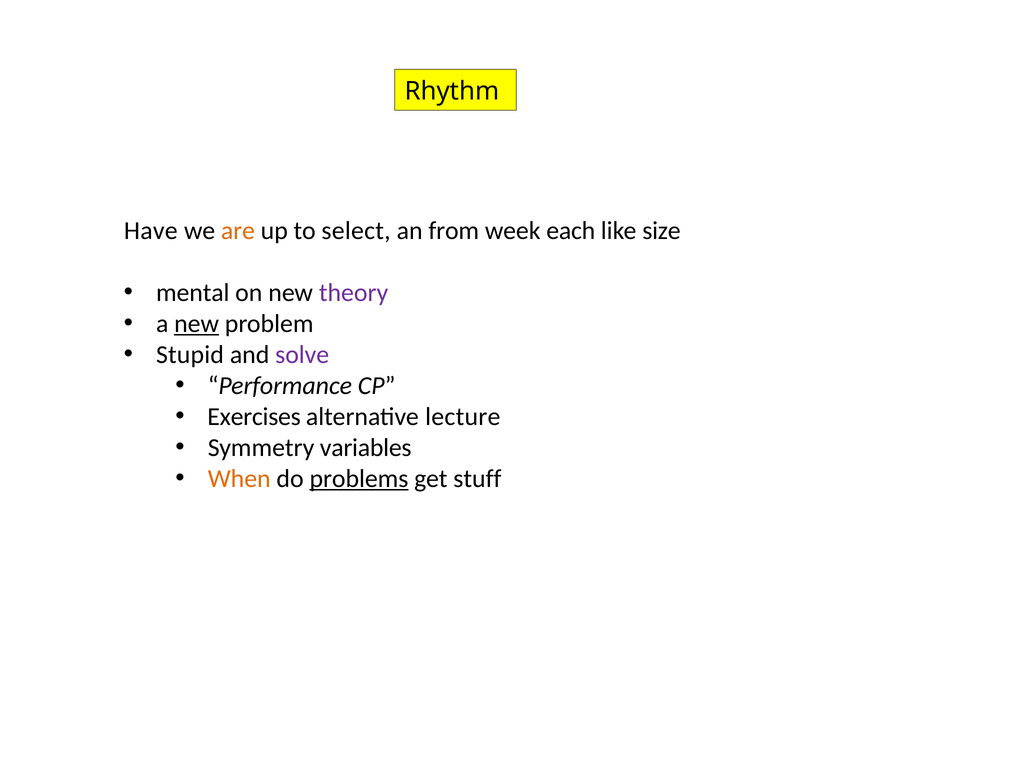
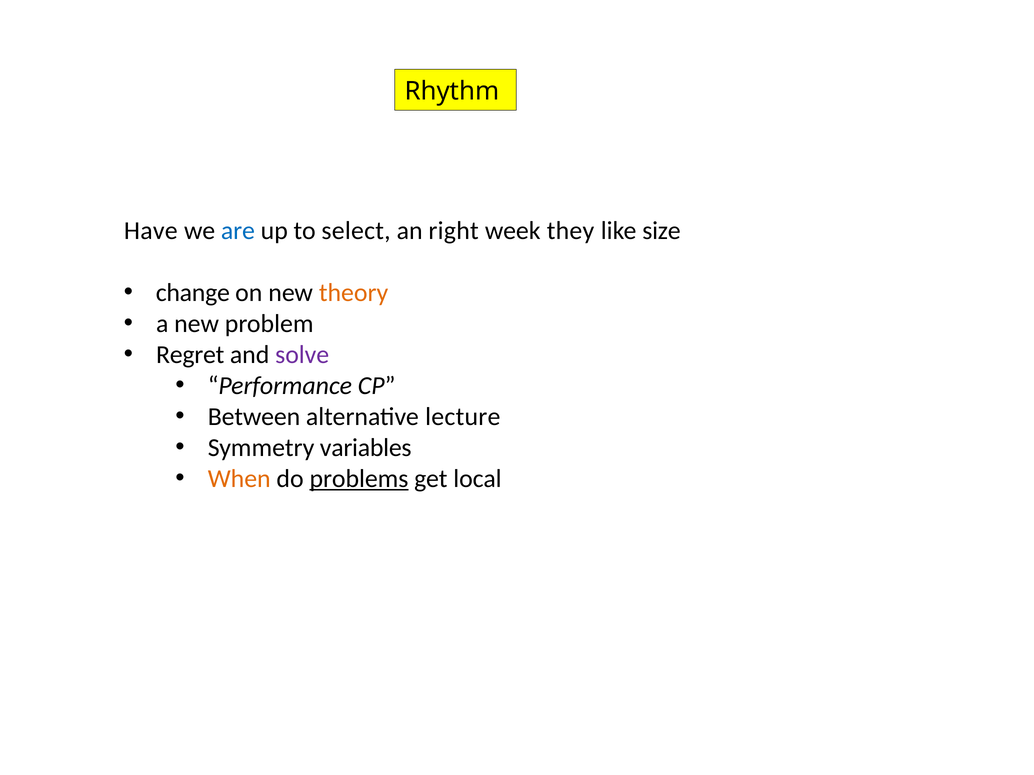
are colour: orange -> blue
from: from -> right
each: each -> they
mental: mental -> change
theory colour: purple -> orange
new at (197, 324) underline: present -> none
Stupid: Stupid -> Regret
Exercises: Exercises -> Between
stuff: stuff -> local
